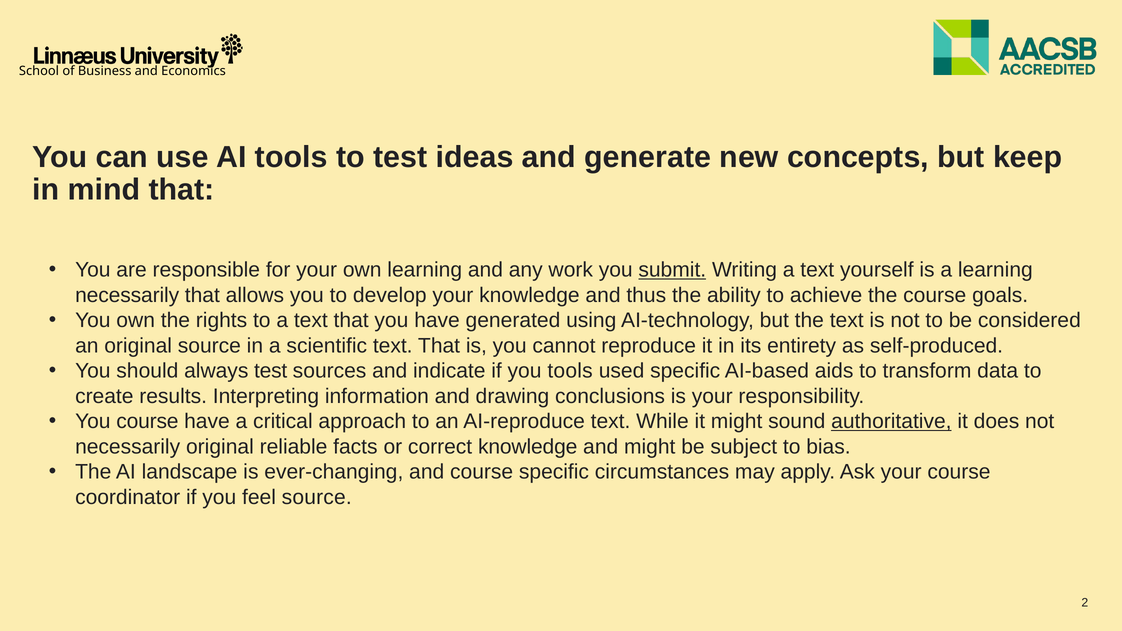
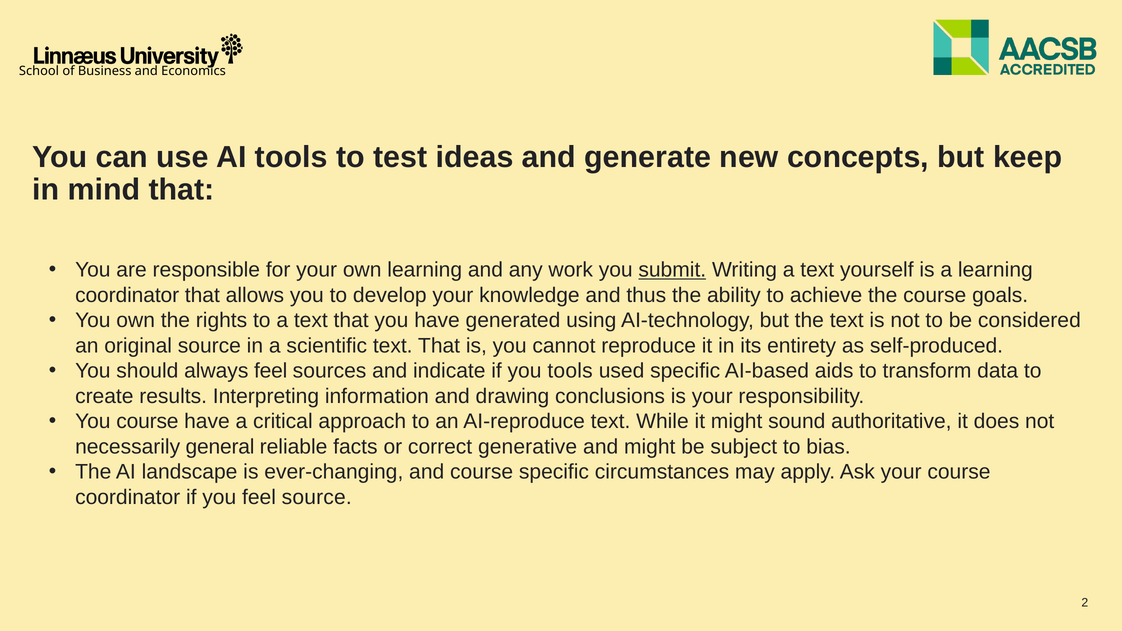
necessarily at (127, 295): necessarily -> coordinator
always test: test -> feel
authoritative underline: present -> none
necessarily original: original -> general
correct knowledge: knowledge -> generative
